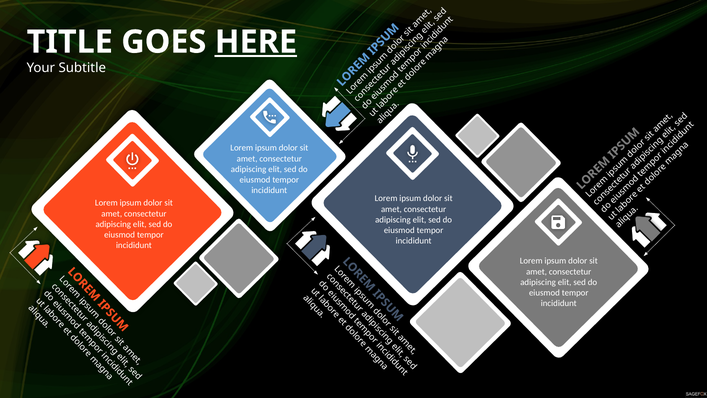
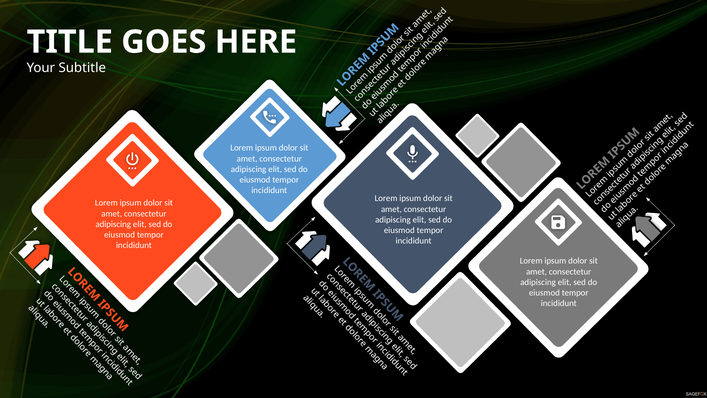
HERE underline: present -> none
